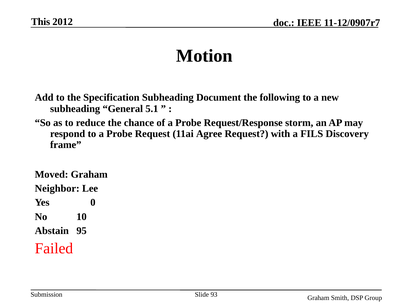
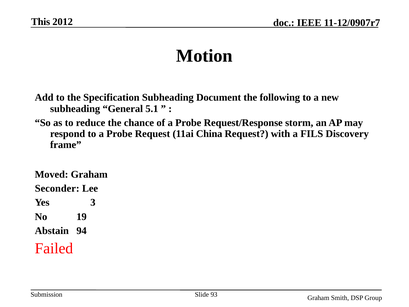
Agree: Agree -> China
Neighbor: Neighbor -> Seconder
0: 0 -> 3
10: 10 -> 19
95: 95 -> 94
